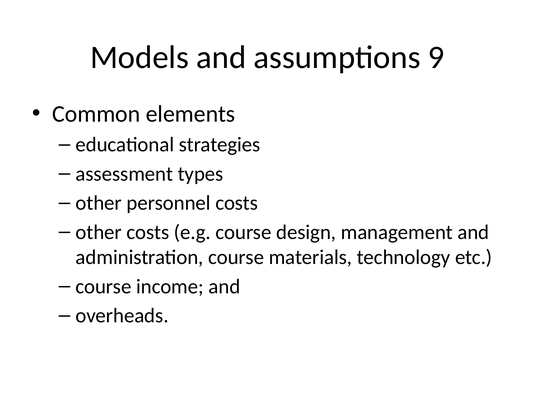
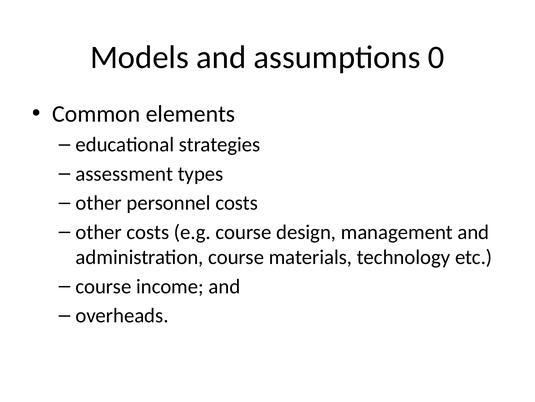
9: 9 -> 0
